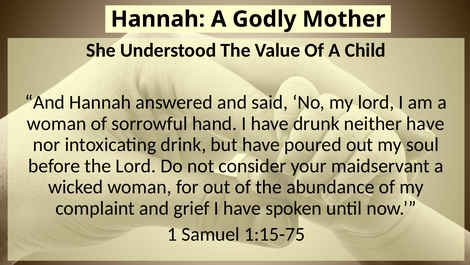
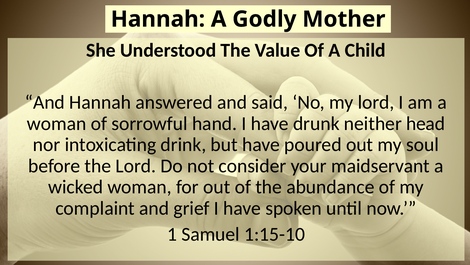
neither have: have -> head
1:15-75: 1:15-75 -> 1:15-10
